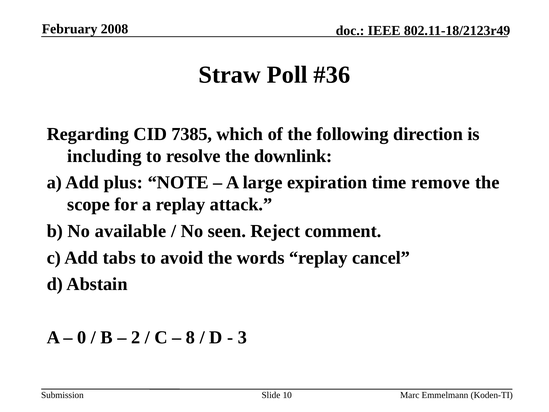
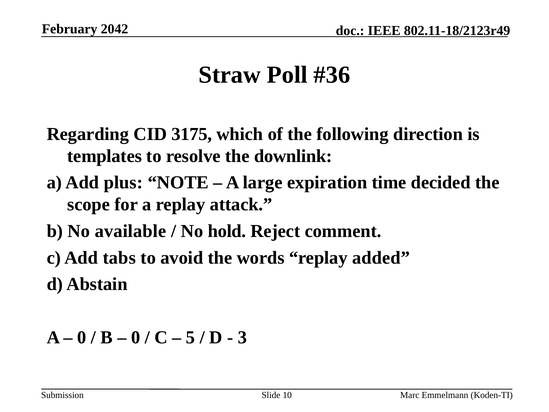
2008: 2008 -> 2042
7385: 7385 -> 3175
including: including -> templates
remove: remove -> decided
seen: seen -> hold
cancel: cancel -> added
2 at (136, 337): 2 -> 0
8: 8 -> 5
